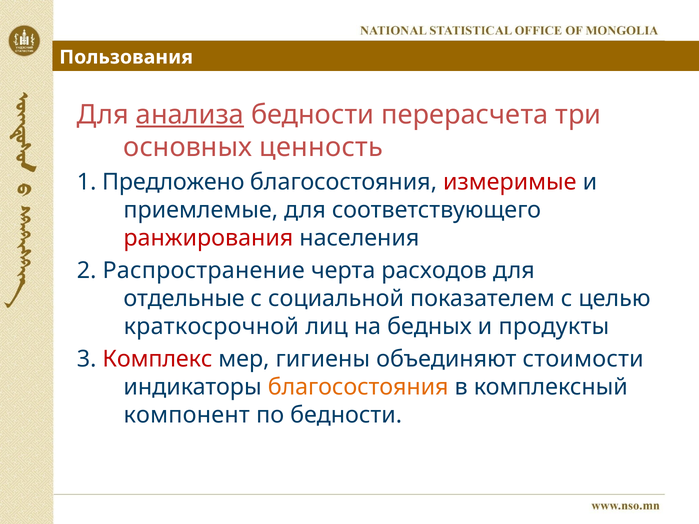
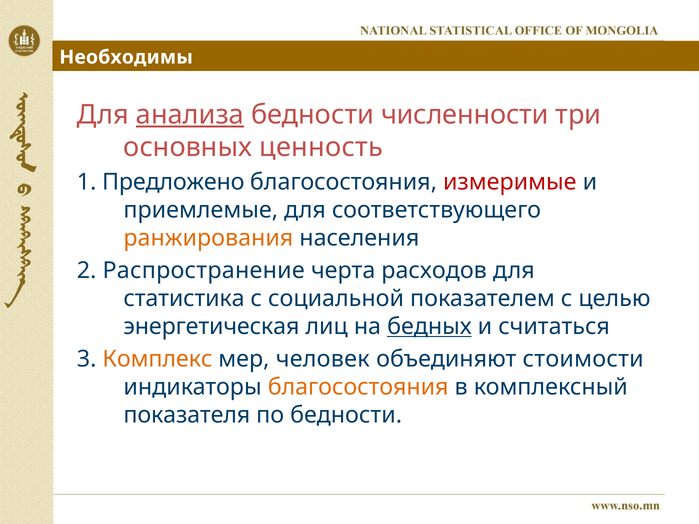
Пользования: Пользования -> Необходимы
перерасчета: перерасчета -> численности
ранжирования colour: red -> orange
отдельные: отдельные -> статистика
краткосрочной: краткосрочной -> энергетическая
бедных underline: none -> present
продукты: продукты -> считаться
Комплекс colour: red -> orange
гигиены: гигиены -> человек
компонент: компонент -> показателя
